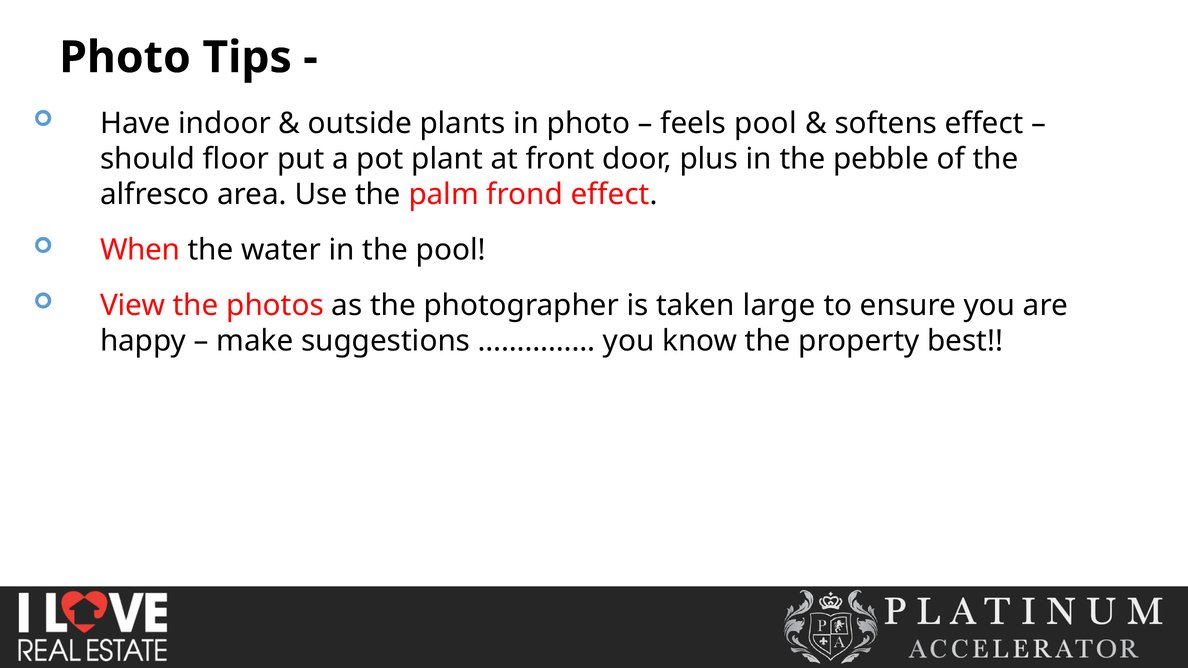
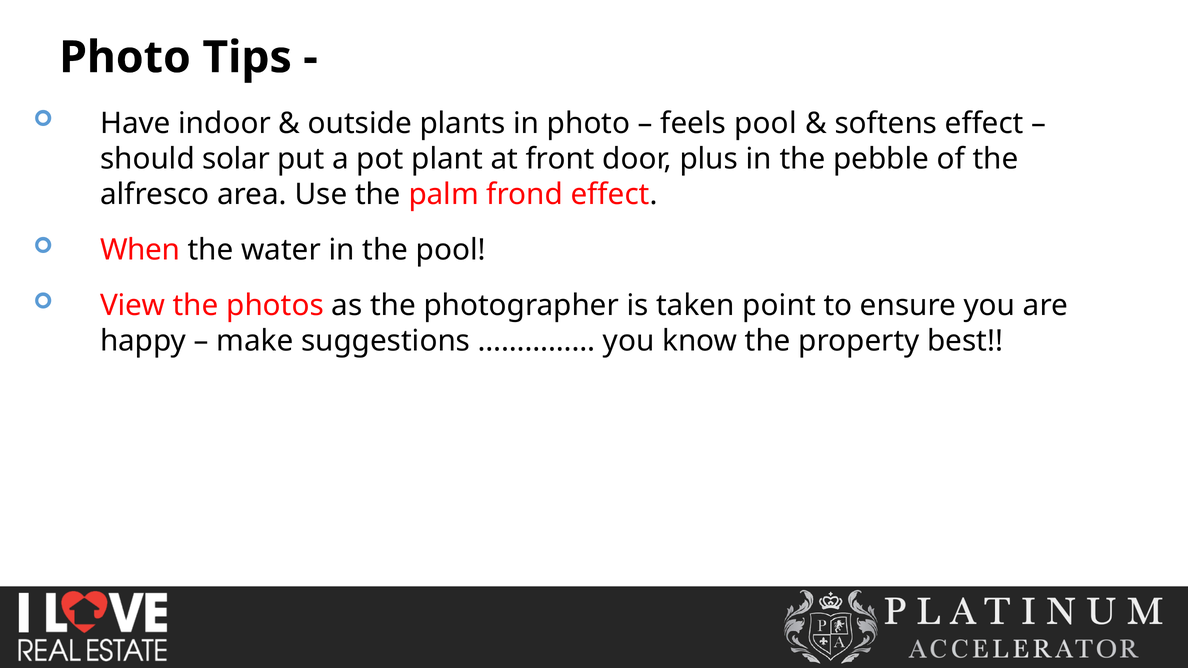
floor: floor -> solar
large: large -> point
